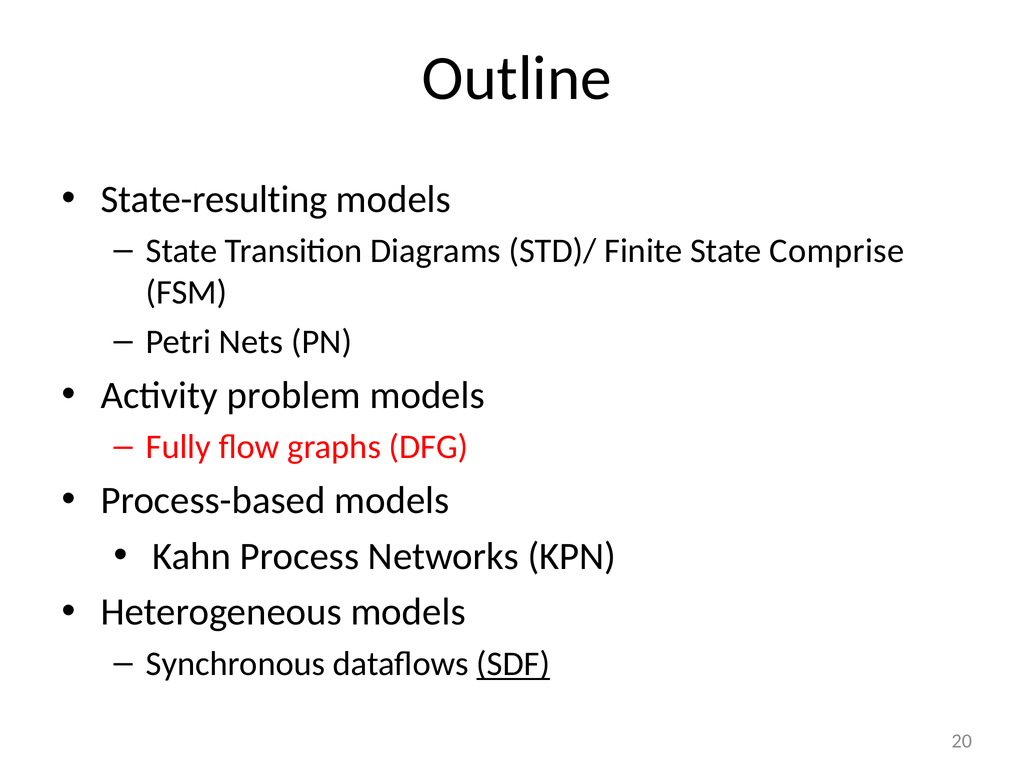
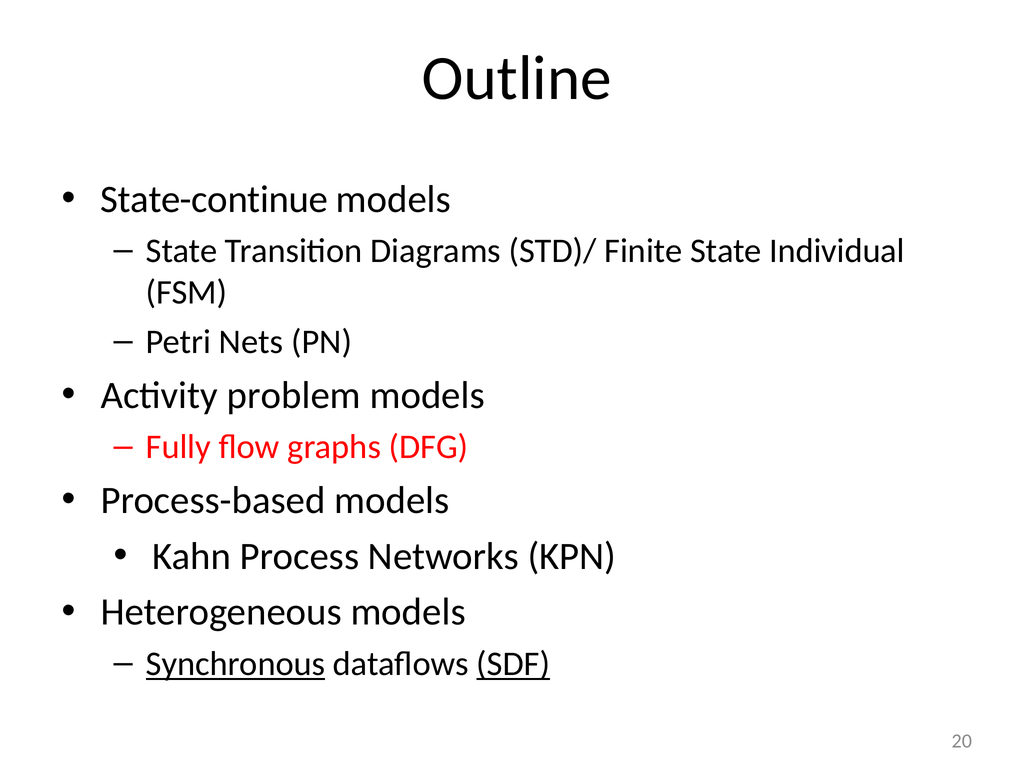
State-resulting: State-resulting -> State-continue
Comprise: Comprise -> Individual
Synchronous underline: none -> present
